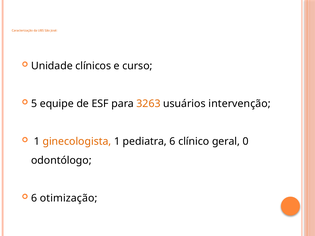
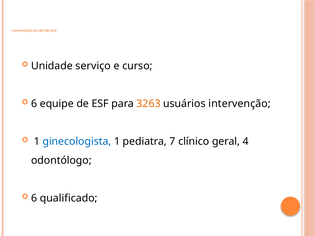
clínicos: clínicos -> serviço
5 at (34, 104): 5 -> 6
ginecologista colour: orange -> blue
pediatra 6: 6 -> 7
0: 0 -> 4
otimização: otimização -> qualificado
